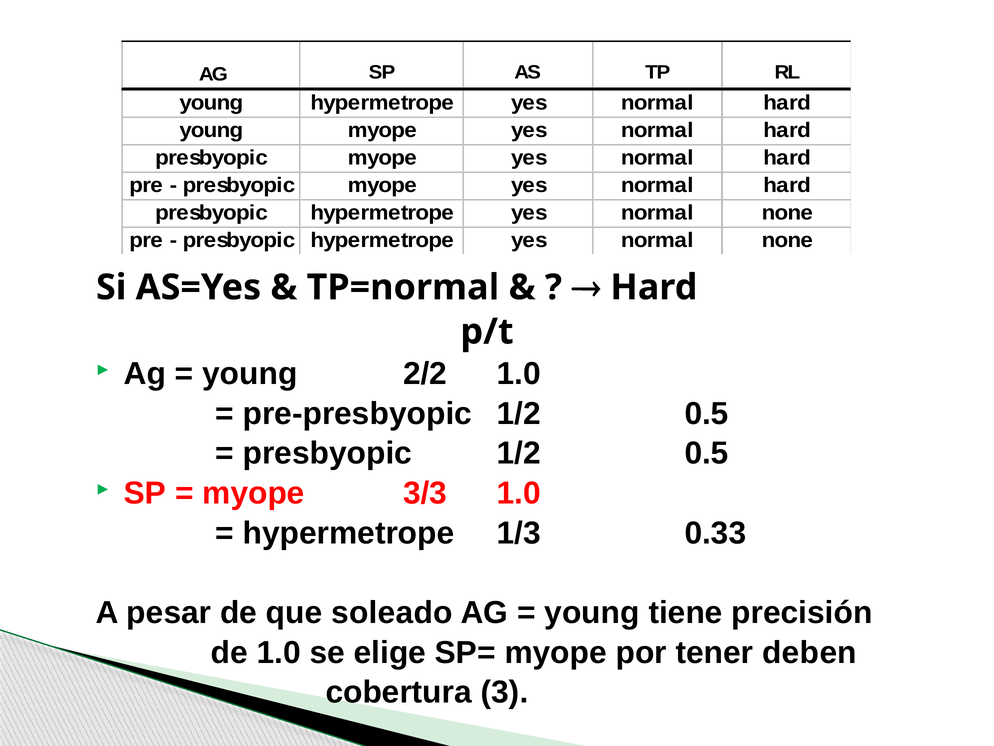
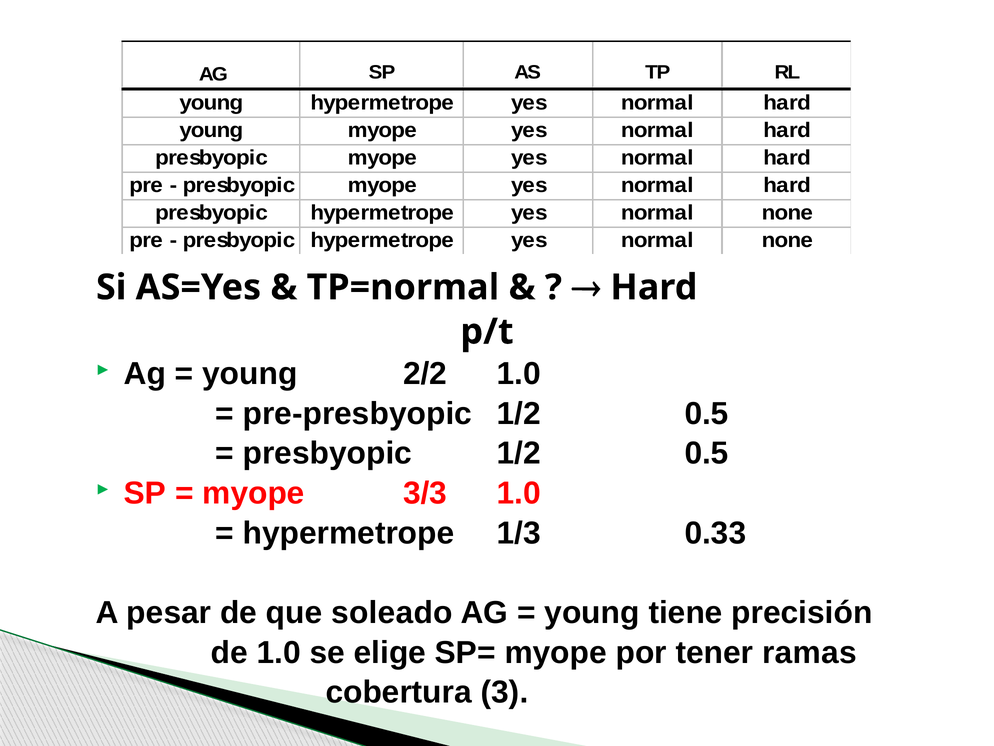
deben: deben -> ramas
